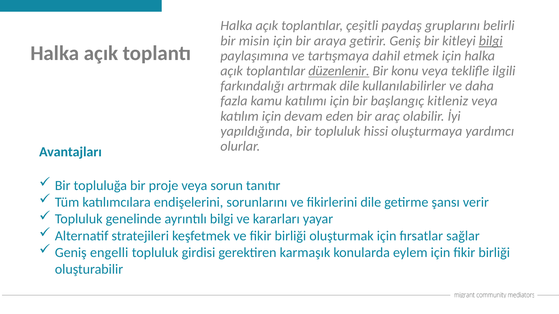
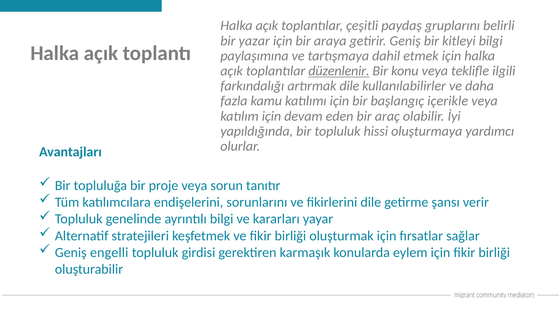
misin: misin -> yazar
bilgi at (491, 41) underline: present -> none
kitleniz: kitleniz -> içerikle
